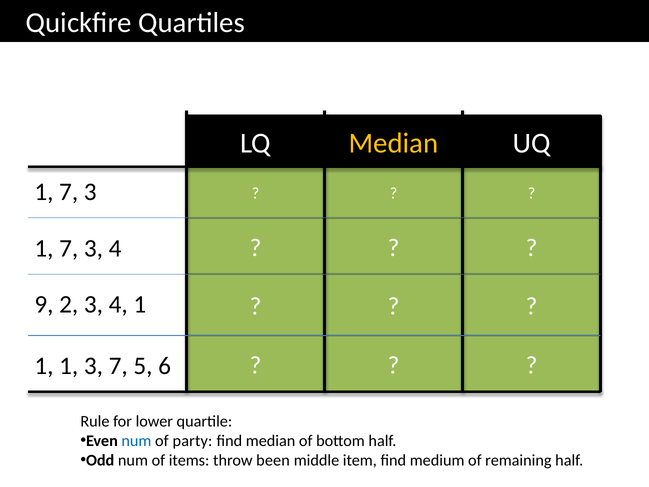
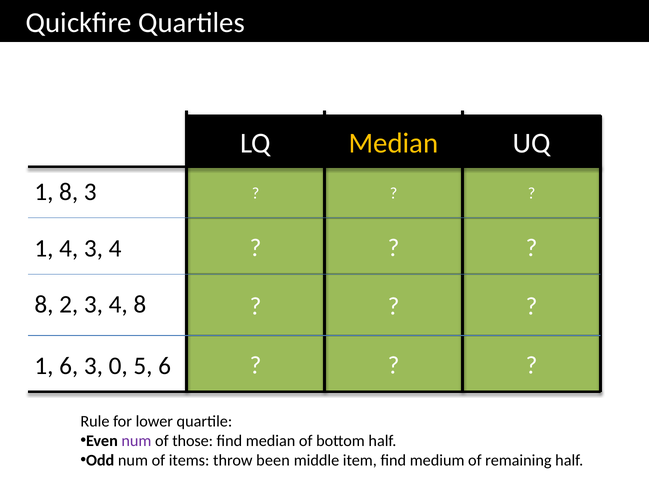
7 at (69, 192): 7 -> 8
7 at (69, 248): 7 -> 4
9 at (44, 304): 9 -> 8
2 3 4 1: 1 -> 8
1 at (69, 366): 1 -> 6
3 7: 7 -> 0
num at (136, 440) colour: blue -> purple
party: party -> those
